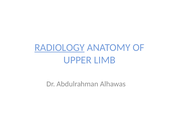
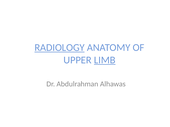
LIMB underline: none -> present
